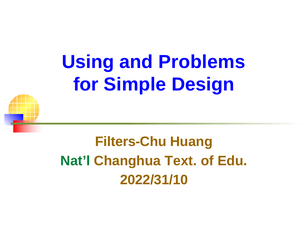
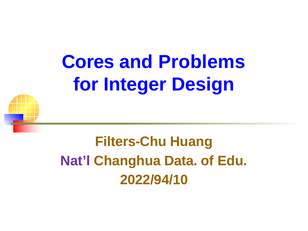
Using: Using -> Cores
Simple: Simple -> Integer
Nat’l colour: green -> purple
Text: Text -> Data
2022/31/10: 2022/31/10 -> 2022/94/10
